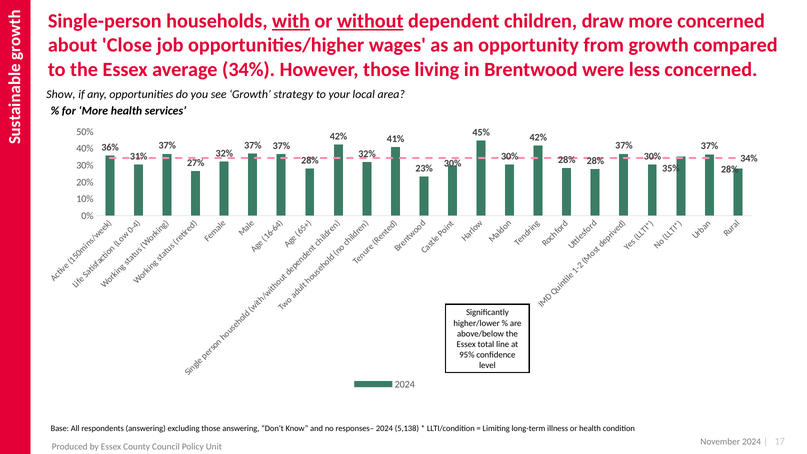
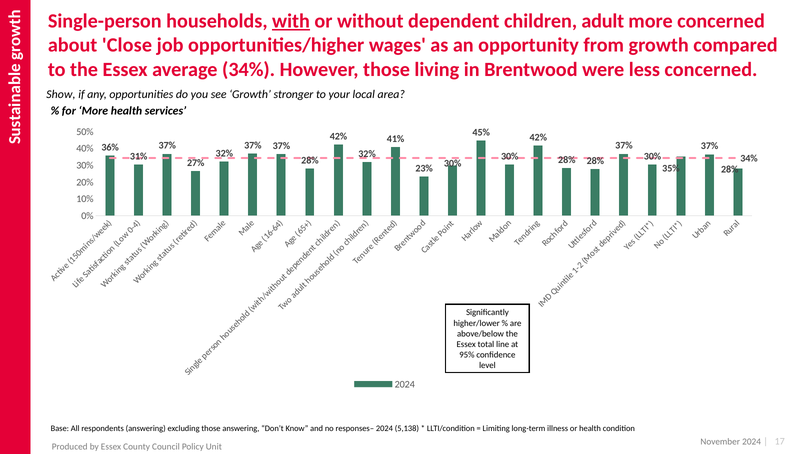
without underline: present -> none
draw: draw -> adult
strategy: strategy -> stronger
